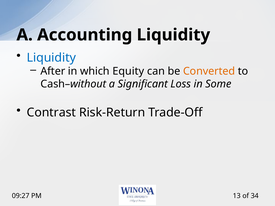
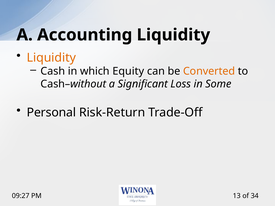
Liquidity at (51, 58) colour: blue -> orange
After: After -> Cash
Contrast: Contrast -> Personal
